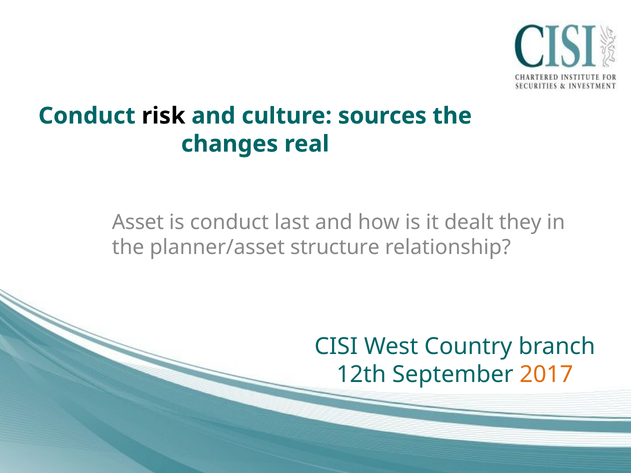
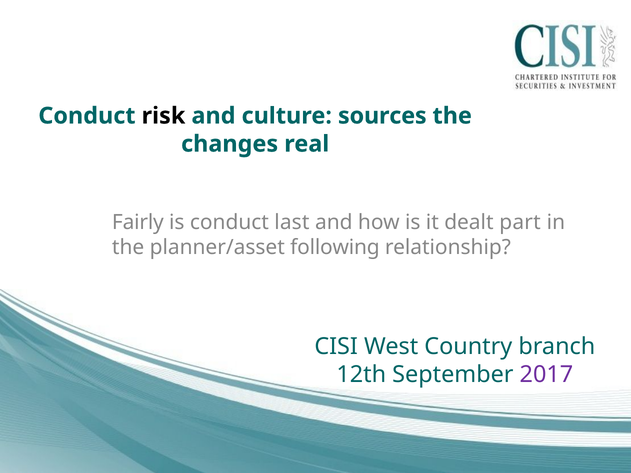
Asset: Asset -> Fairly
they: they -> part
structure: structure -> following
2017 colour: orange -> purple
